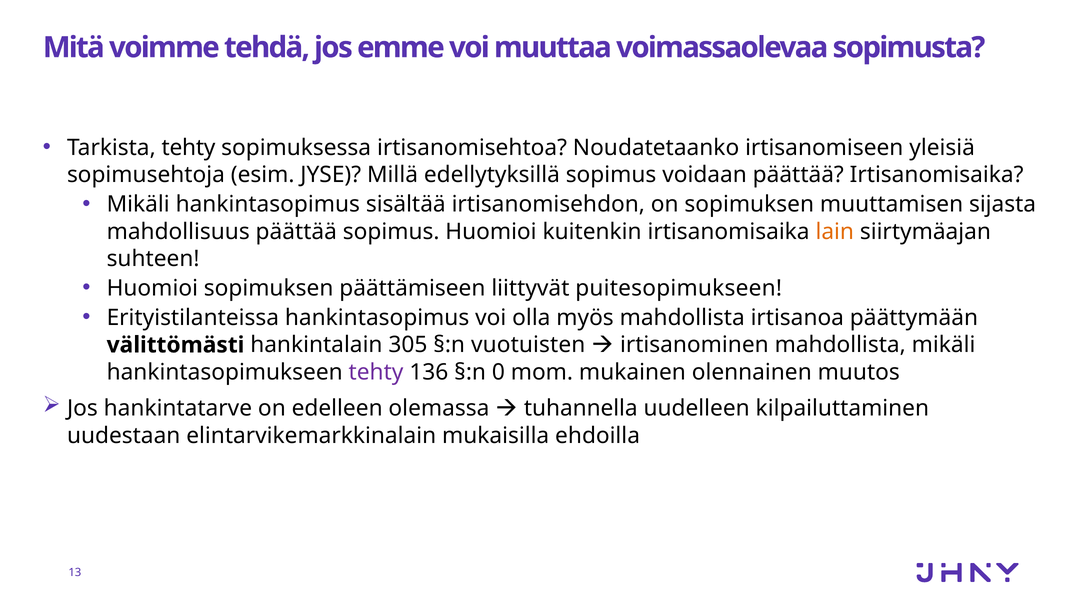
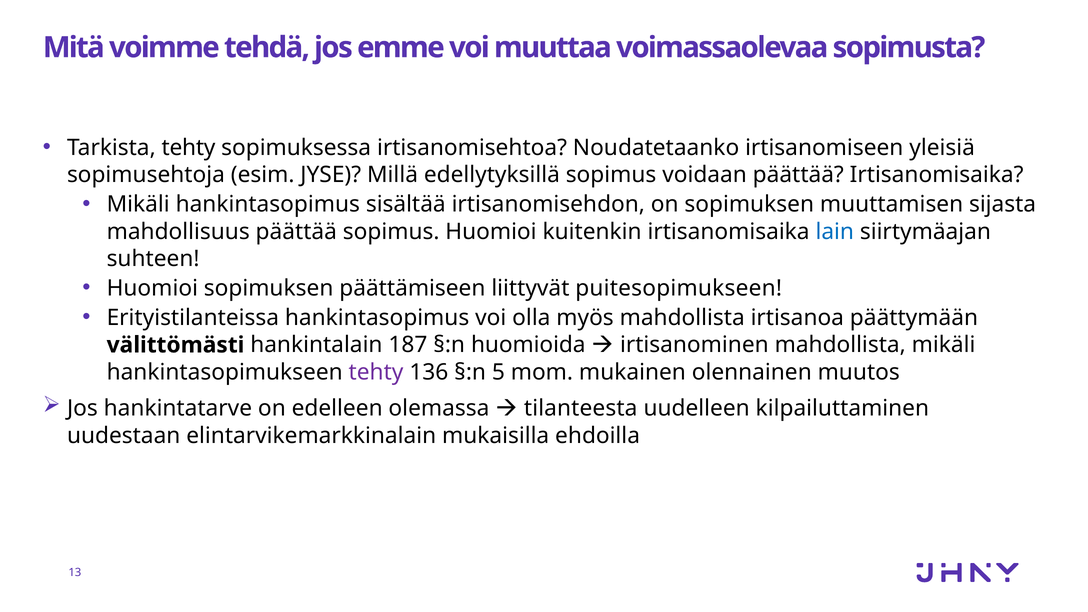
lain colour: orange -> blue
305: 305 -> 187
vuotuisten: vuotuisten -> huomioida
0: 0 -> 5
tuhannella: tuhannella -> tilanteesta
